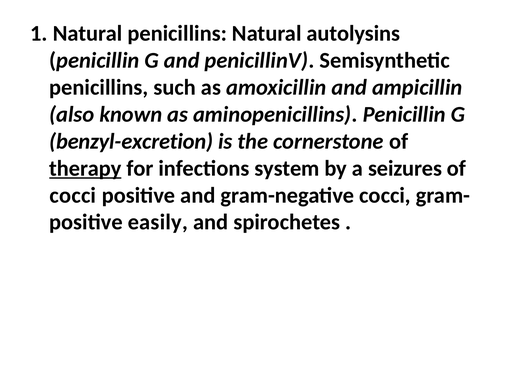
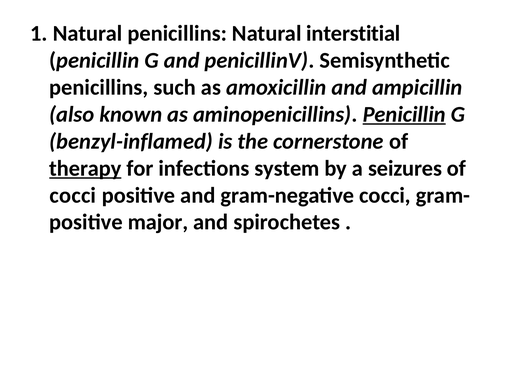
autolysins: autolysins -> interstitial
Penicillin at (404, 114) underline: none -> present
benzyl-excretion: benzyl-excretion -> benzyl-inflamed
easily: easily -> major
